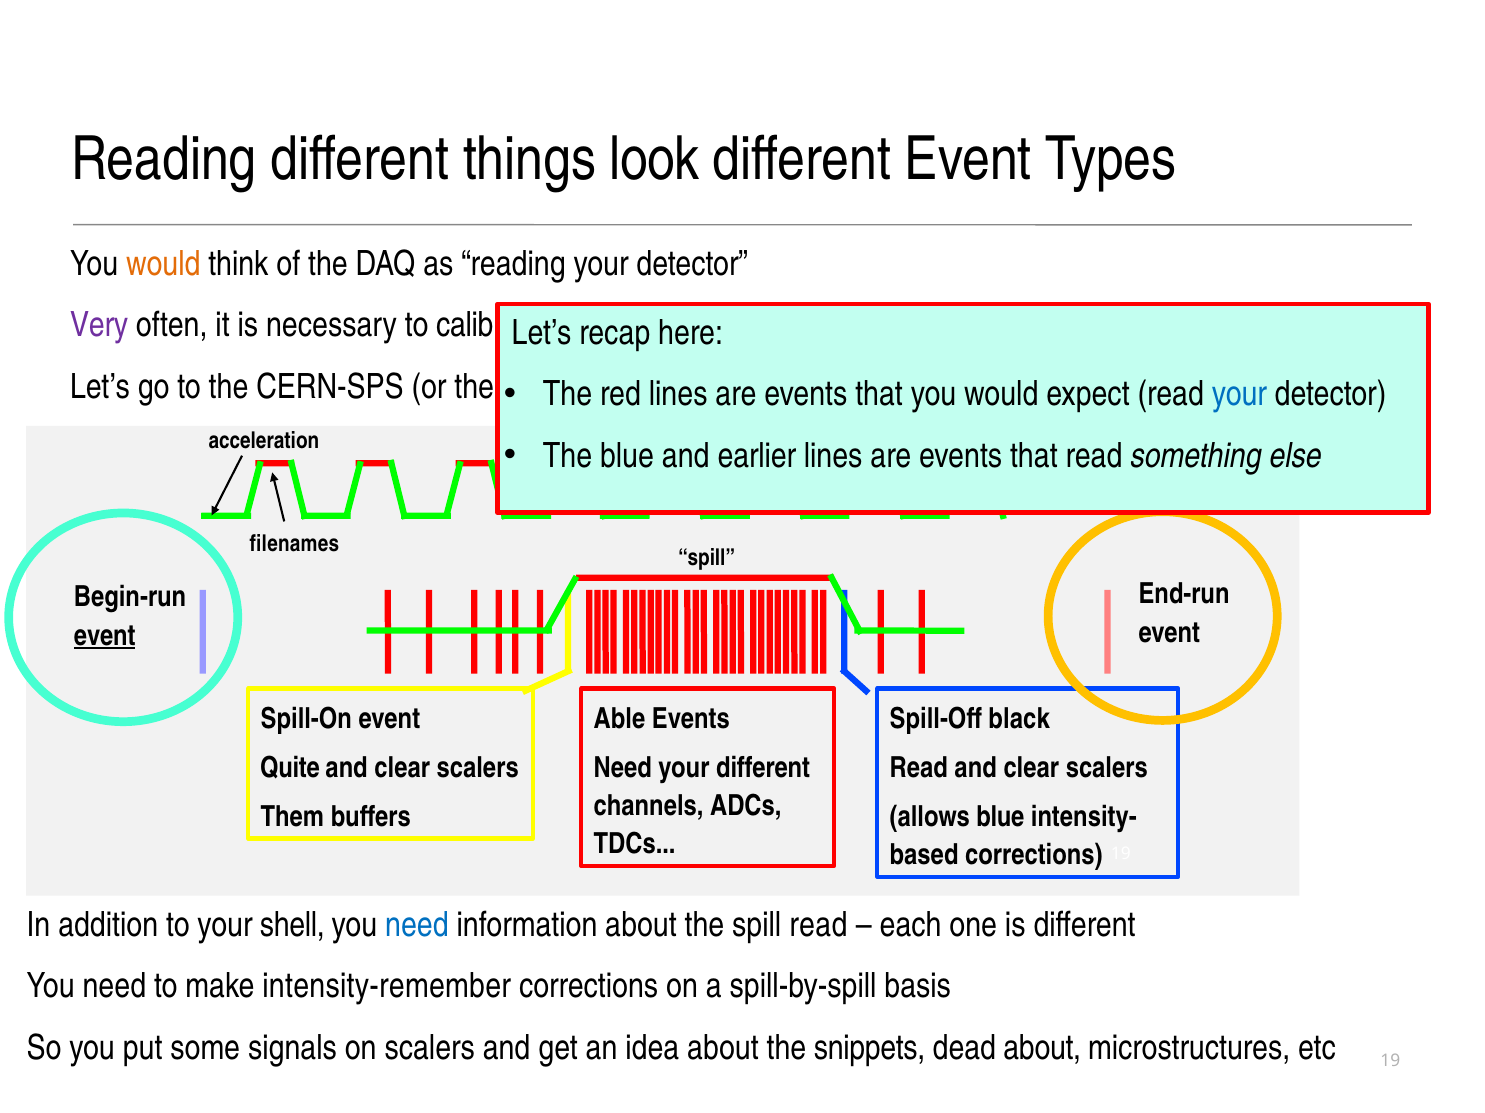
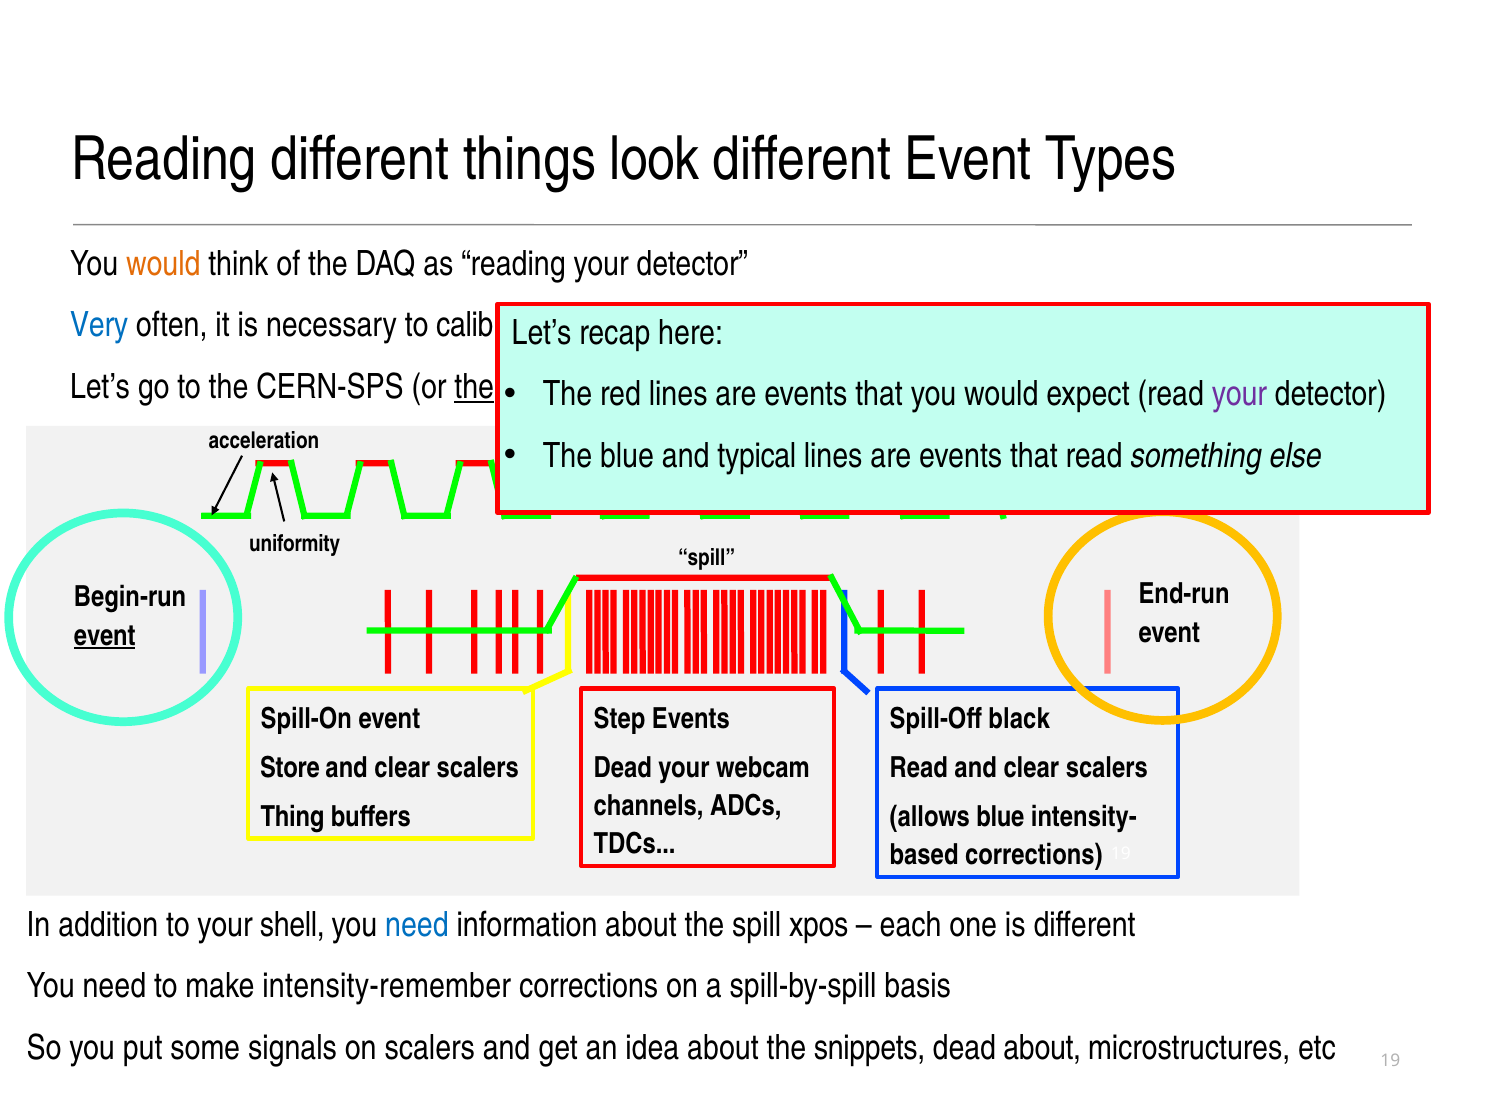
Very colour: purple -> blue
the at (474, 387) underline: none -> present
your at (1239, 395) colour: blue -> purple
earlier: earlier -> typical
filenames: filenames -> uniformity
Able: Able -> Step
Quite: Quite -> Store
Need at (623, 768): Need -> Dead
your different: different -> webcam
Them: Them -> Thing
spill read: read -> xpos
